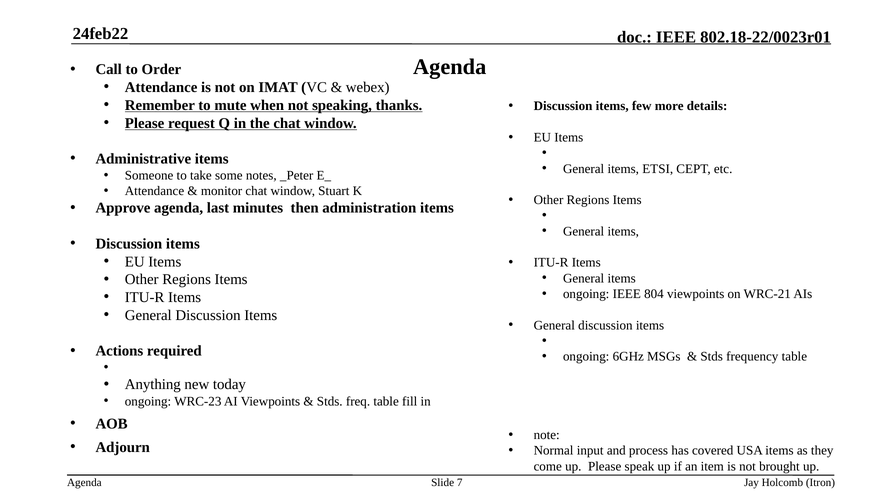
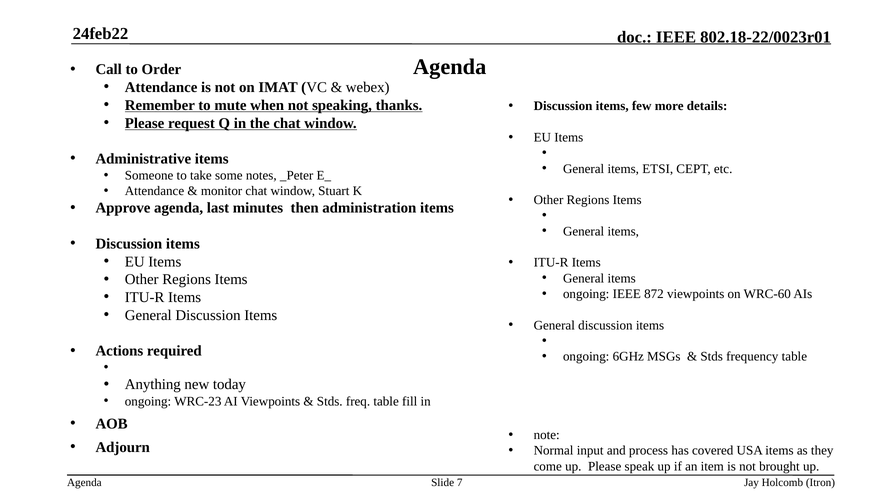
804: 804 -> 872
WRC-21: WRC-21 -> WRC-60
